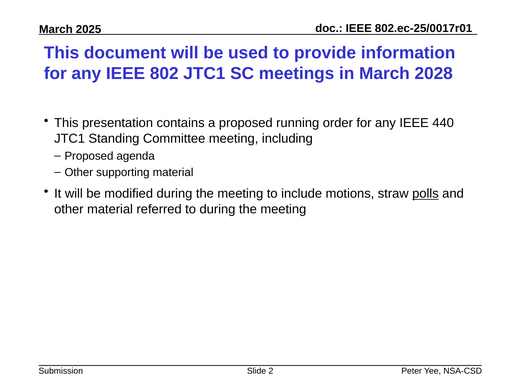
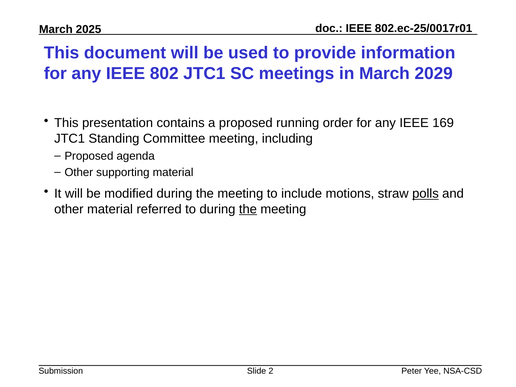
2028: 2028 -> 2029
440: 440 -> 169
the at (248, 209) underline: none -> present
